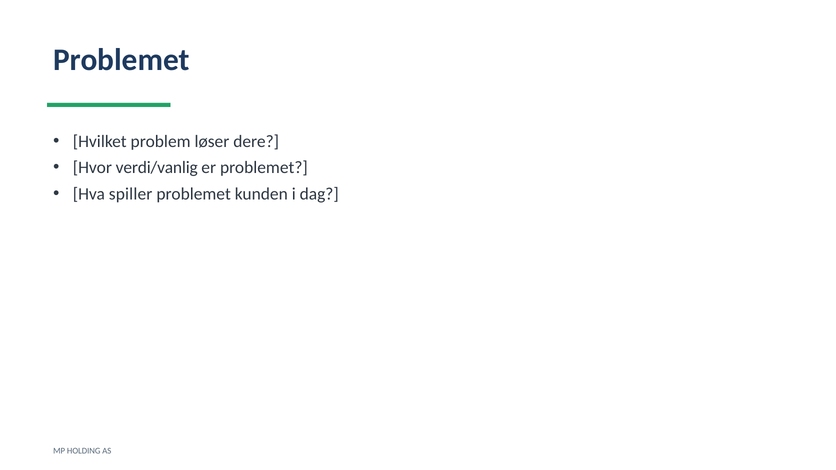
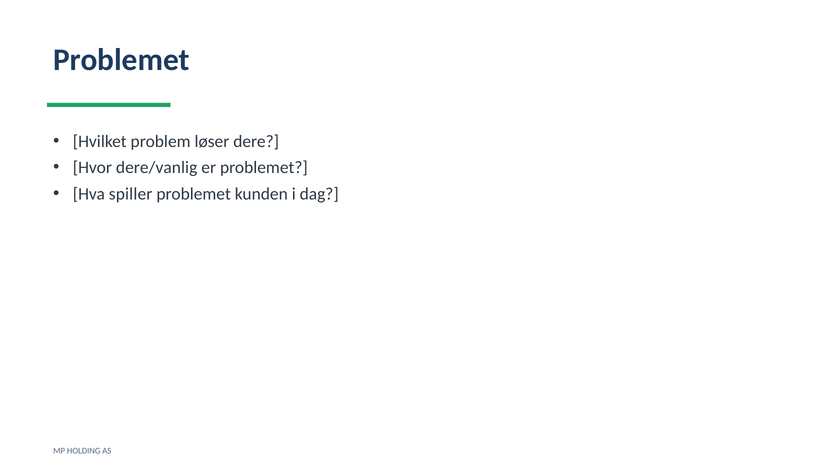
verdi/vanlig: verdi/vanlig -> dere/vanlig
